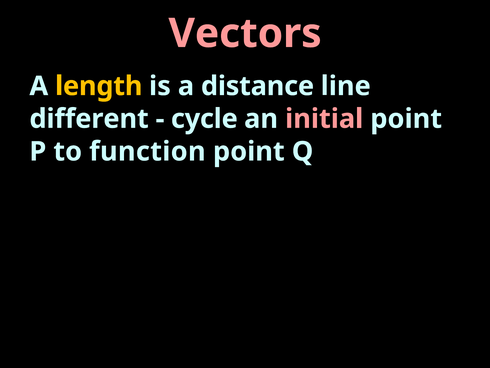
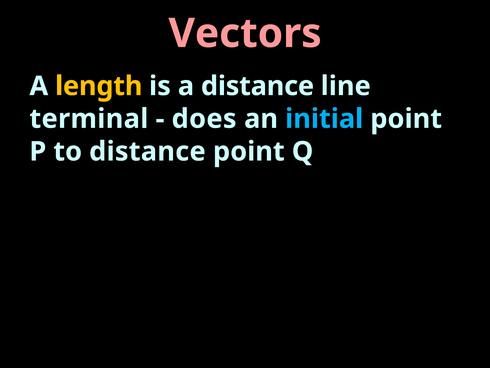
different: different -> terminal
cycle: cycle -> does
initial colour: pink -> light blue
to function: function -> distance
